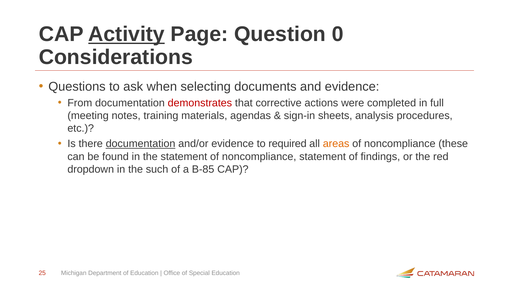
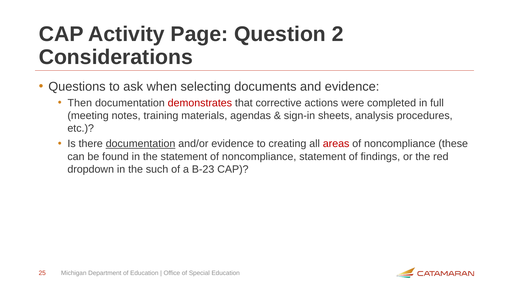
Activity underline: present -> none
0: 0 -> 2
From: From -> Then
required: required -> creating
areas colour: orange -> red
B-85: B-85 -> B-23
